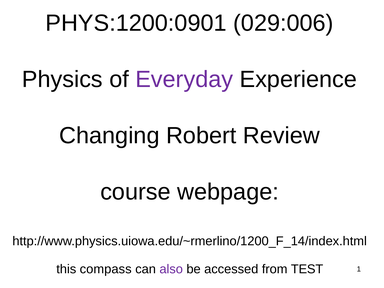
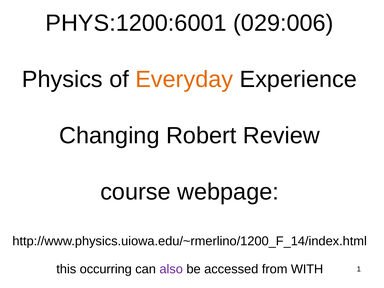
PHYS:1200:0901: PHYS:1200:0901 -> PHYS:1200:6001
Everyday colour: purple -> orange
compass: compass -> occurring
TEST: TEST -> WITH
